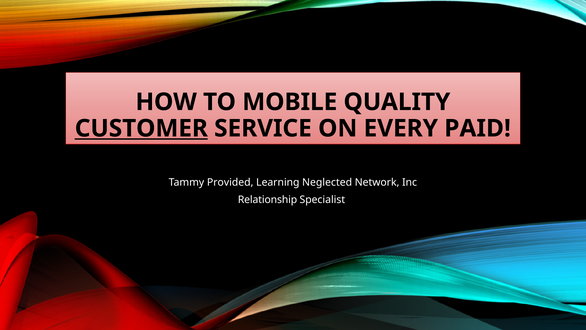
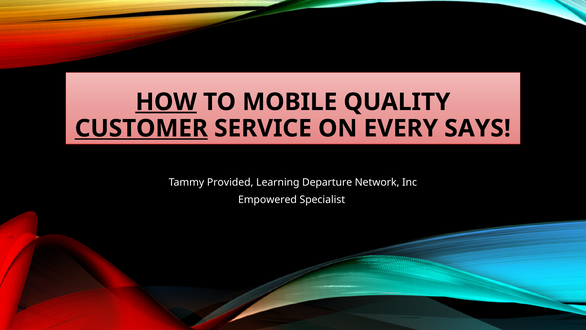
HOW underline: none -> present
PAID: PAID -> SAYS
Neglected: Neglected -> Departure
Relationship: Relationship -> Empowered
